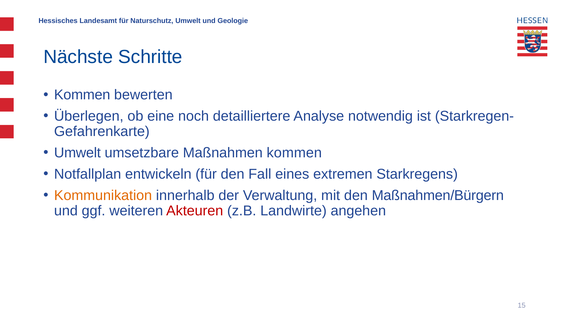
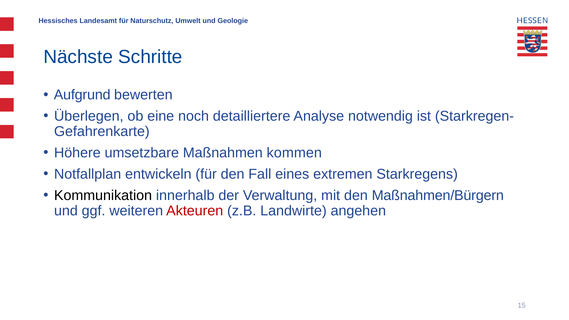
Kommen at (82, 95): Kommen -> Aufgrund
Umwelt at (77, 153): Umwelt -> Höhere
Kommunikation colour: orange -> black
